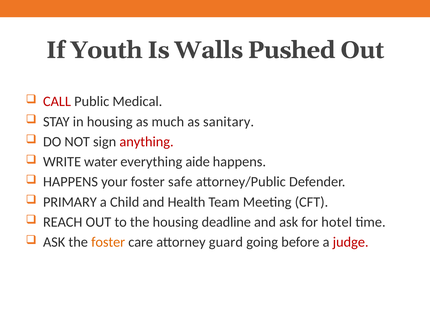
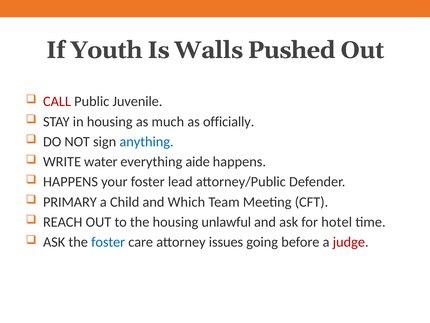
Medical: Medical -> Juvenile
sanitary: sanitary -> officially
anything colour: red -> blue
safe: safe -> lead
Health: Health -> Which
deadline: deadline -> unlawful
foster at (108, 242) colour: orange -> blue
guard: guard -> issues
